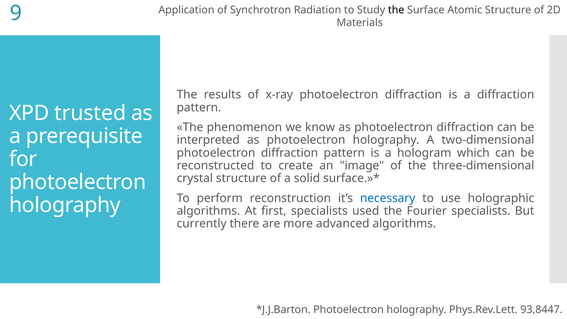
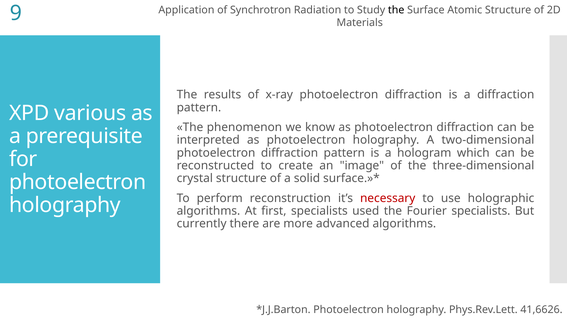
trusted: trusted -> various
necessary colour: blue -> red
93,8447: 93,8447 -> 41,6626
